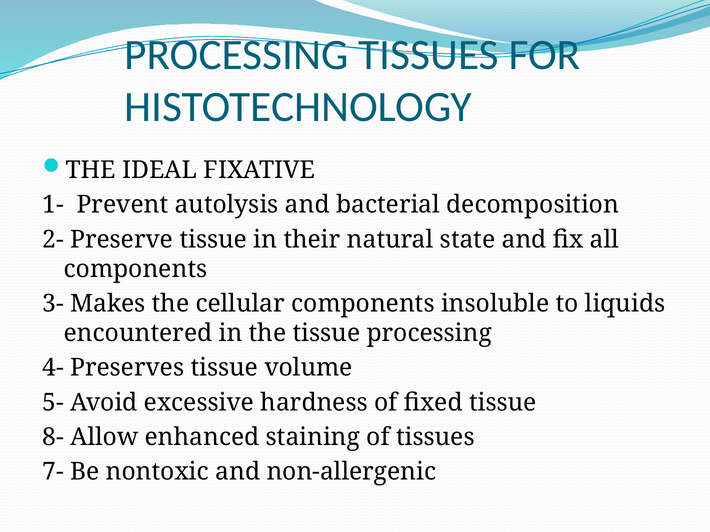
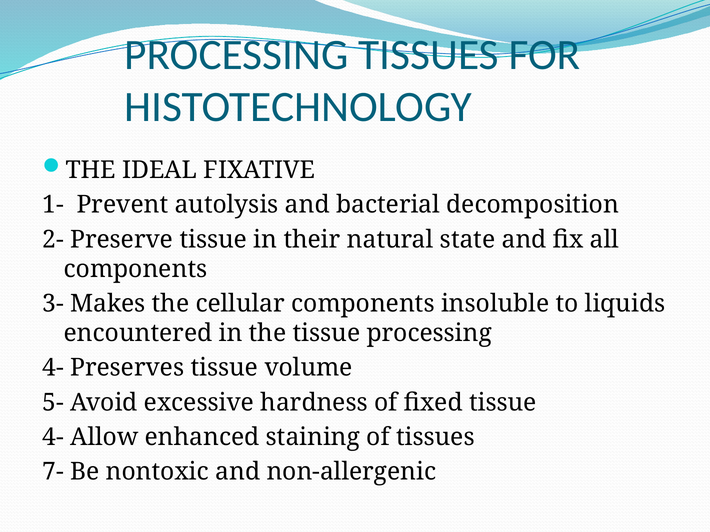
8- at (53, 438): 8- -> 4-
